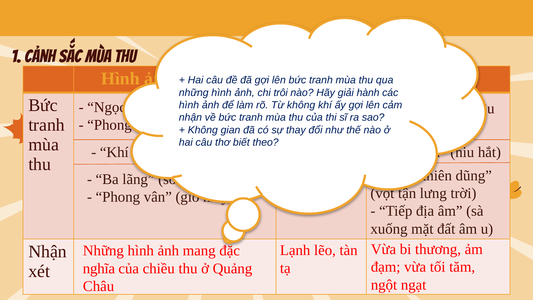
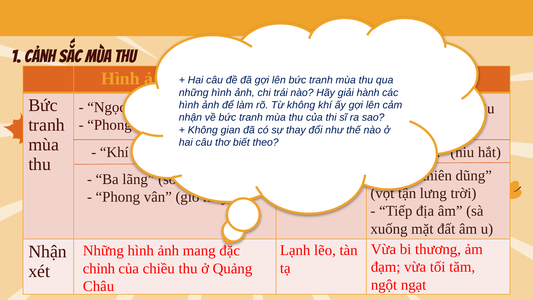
trôi: trôi -> trái
nghĩa: nghĩa -> chỉnh
